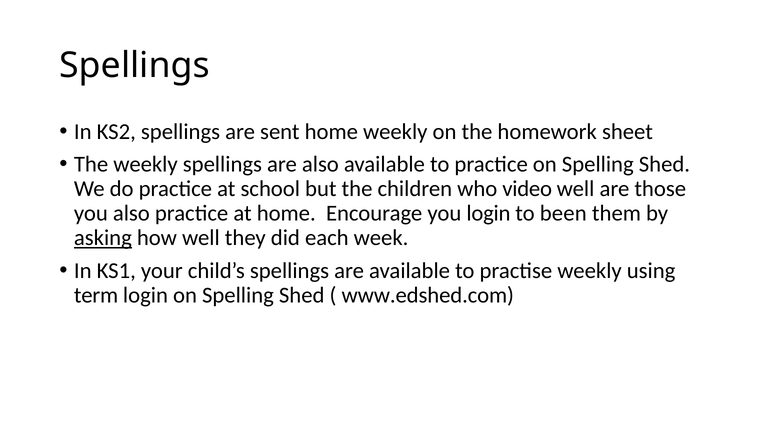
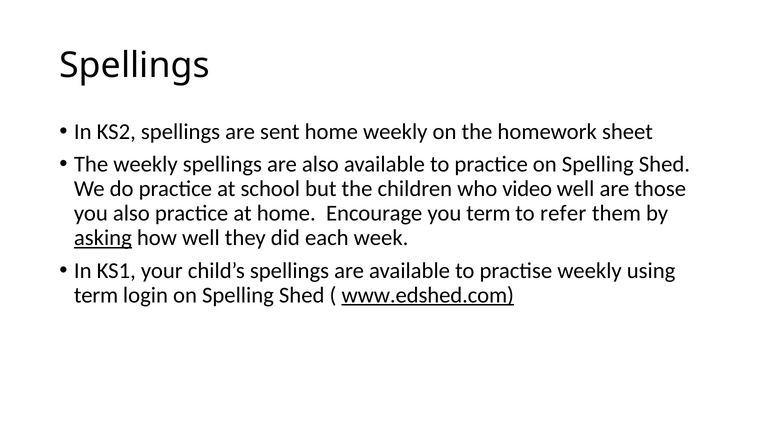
you login: login -> term
been: been -> refer
www.edshed.com underline: none -> present
